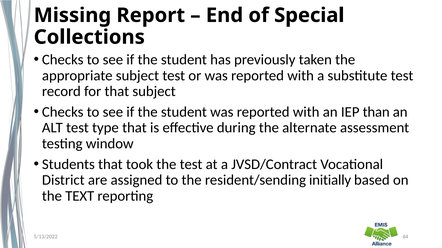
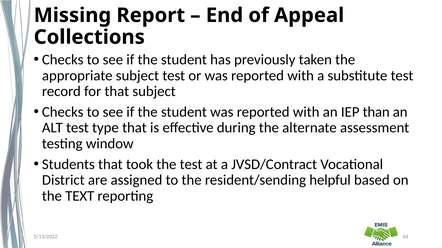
Special: Special -> Appeal
initially: initially -> helpful
